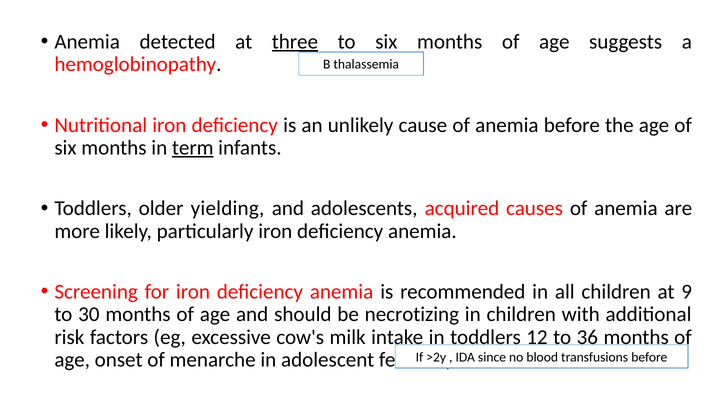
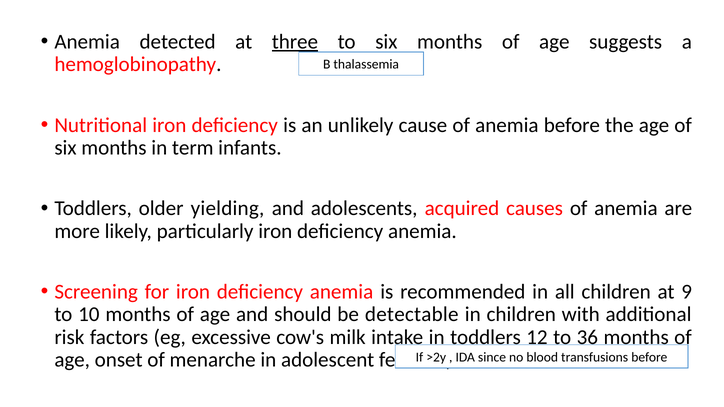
term underline: present -> none
30: 30 -> 10
necrotizing: necrotizing -> detectable
